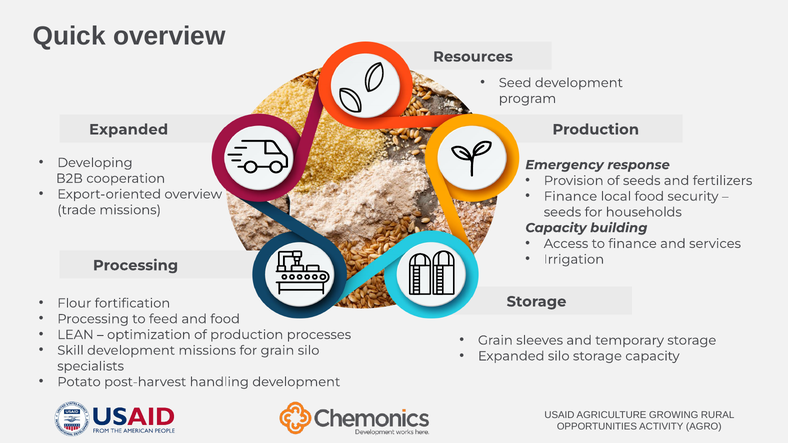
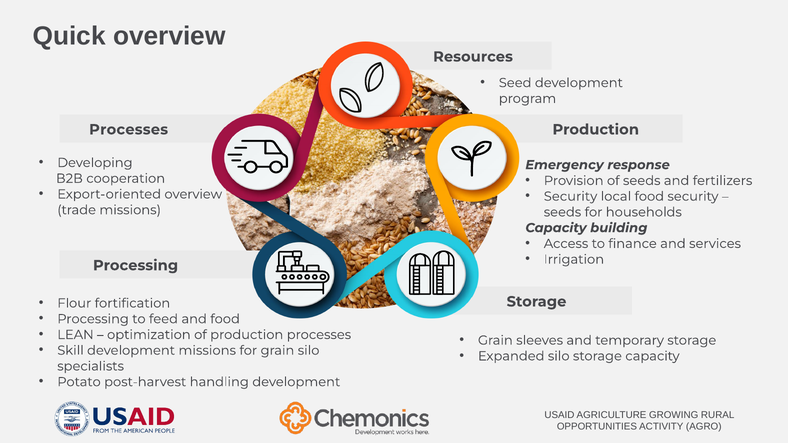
Expanded at (129, 130): Expanded -> Processes
Finance at (570, 196): Finance -> Security
